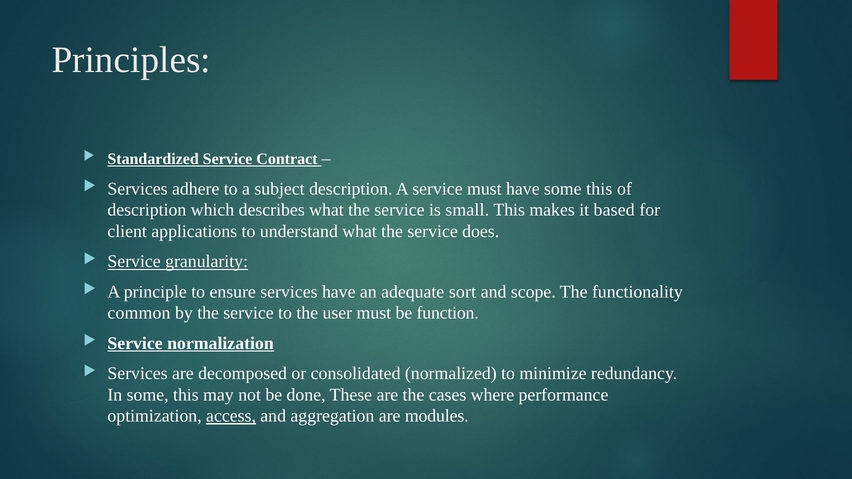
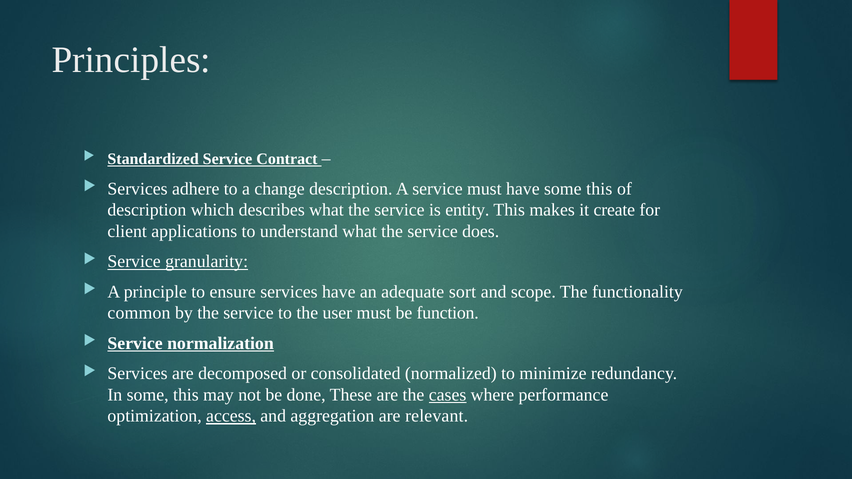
subject: subject -> change
small: small -> entity
based: based -> create
cases underline: none -> present
modules: modules -> relevant
